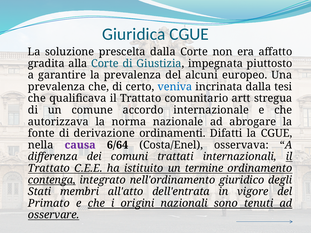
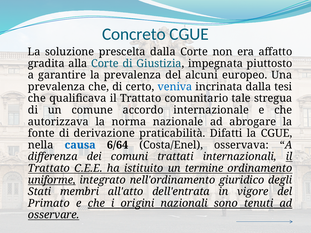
Giuridica: Giuridica -> Concreto
artt: artt -> tale
ordinamenti: ordinamenti -> praticabilità
causa colour: purple -> blue
contenga: contenga -> uniforme
